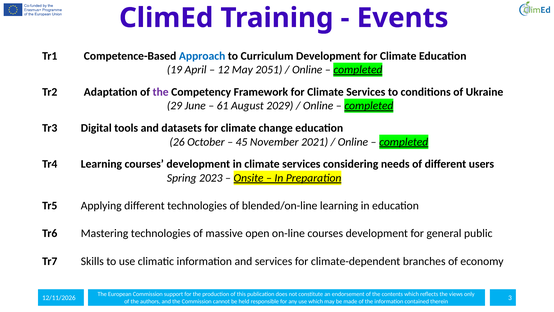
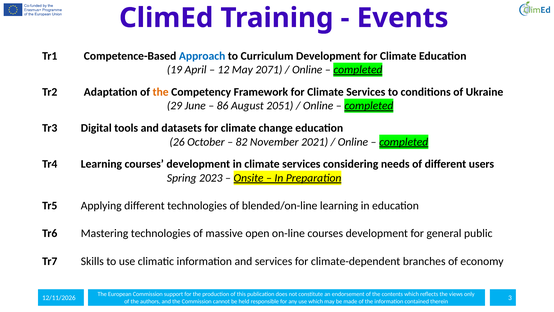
2051: 2051 -> 2071
the at (161, 92) colour: purple -> orange
61: 61 -> 86
2029: 2029 -> 2051
45: 45 -> 82
